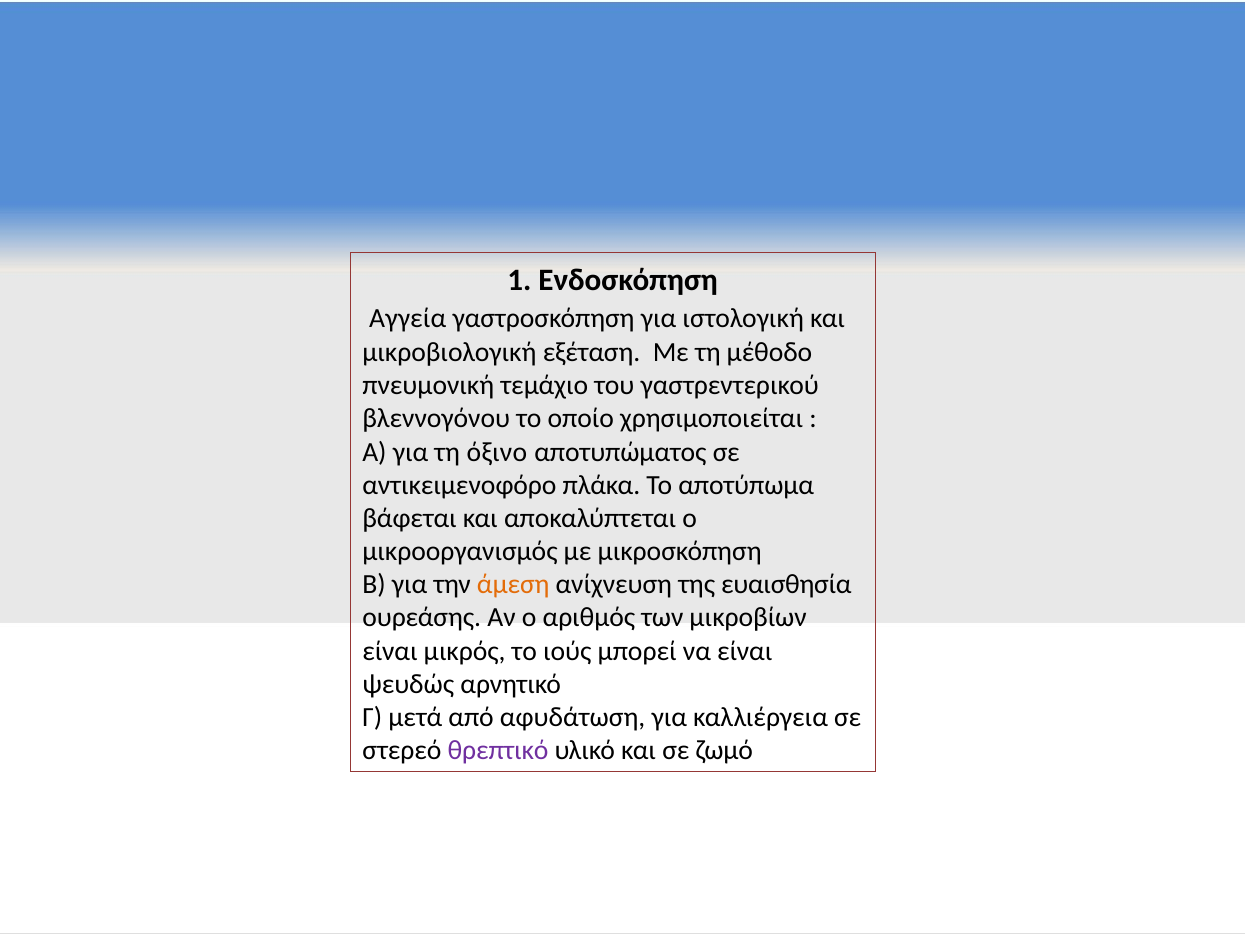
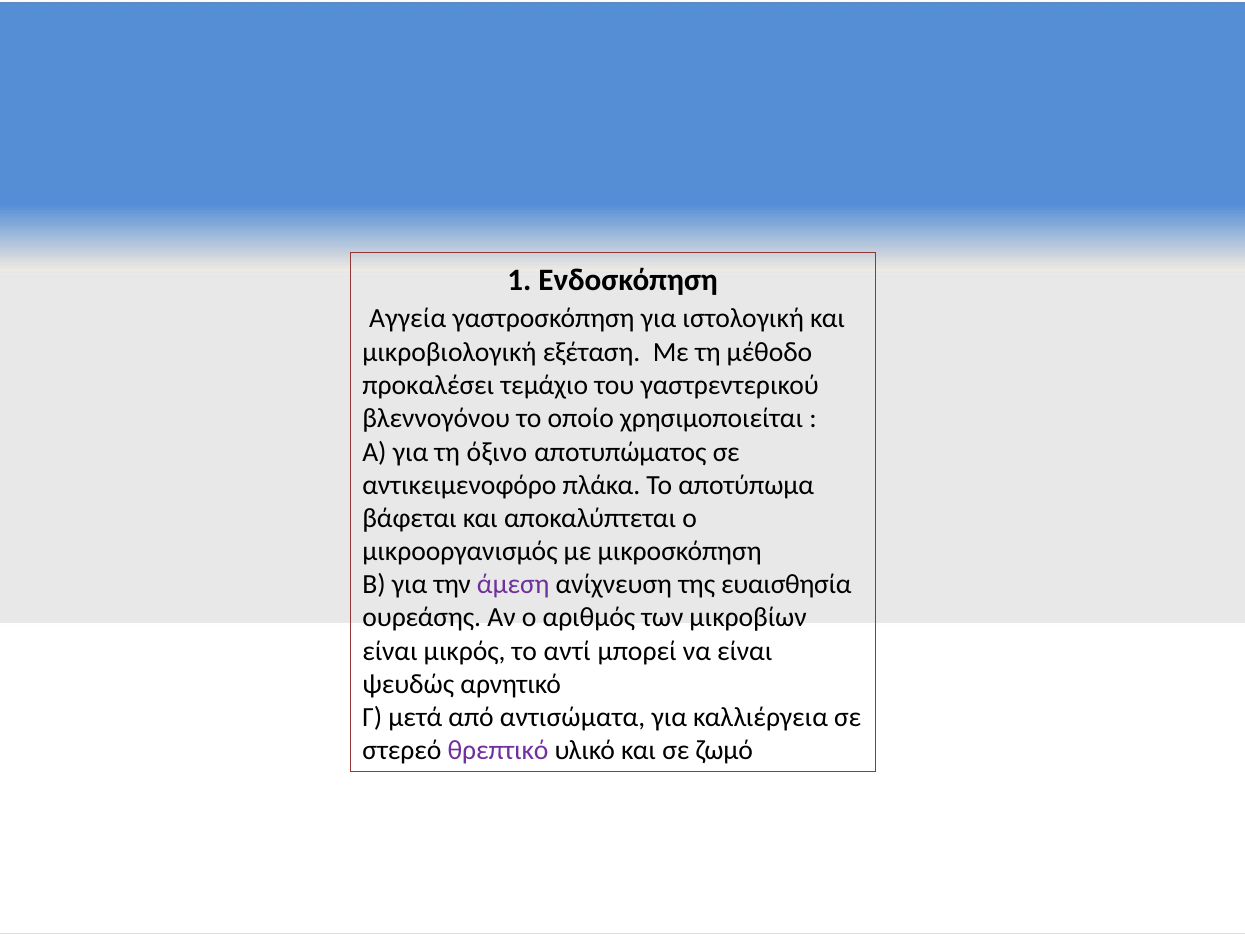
πνευμονική: πνευμονική -> προκαλέσει
άμεση colour: orange -> purple
ιούς: ιούς -> αντί
αφυδάτωση: αφυδάτωση -> αντισώματα
